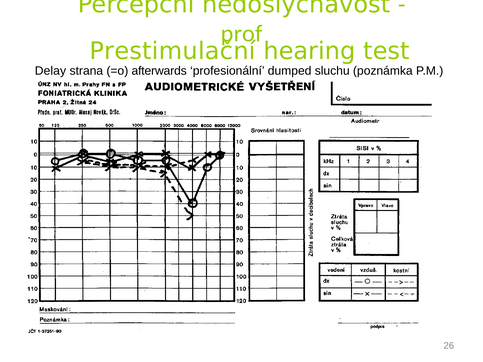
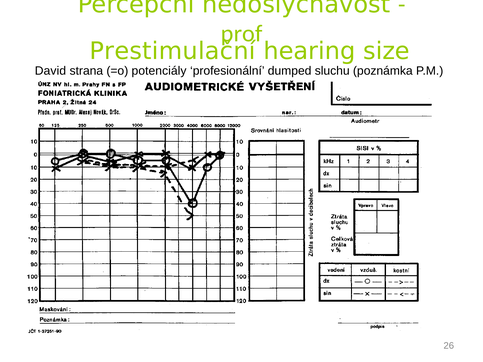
test: test -> size
Delay: Delay -> David
afterwards: afterwards -> potenciály
